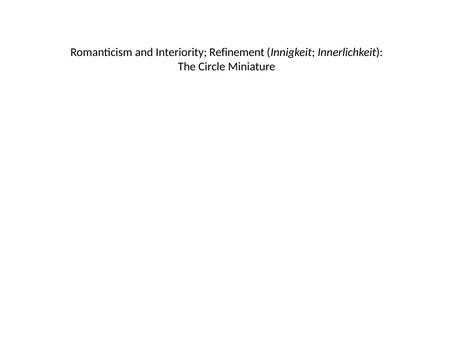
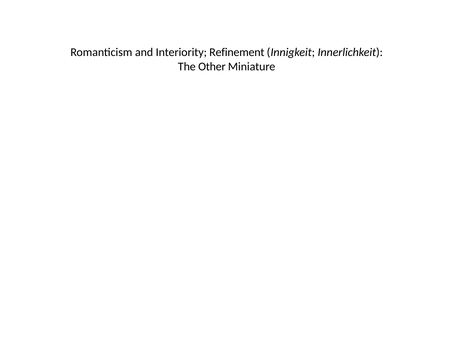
Circle: Circle -> Other
